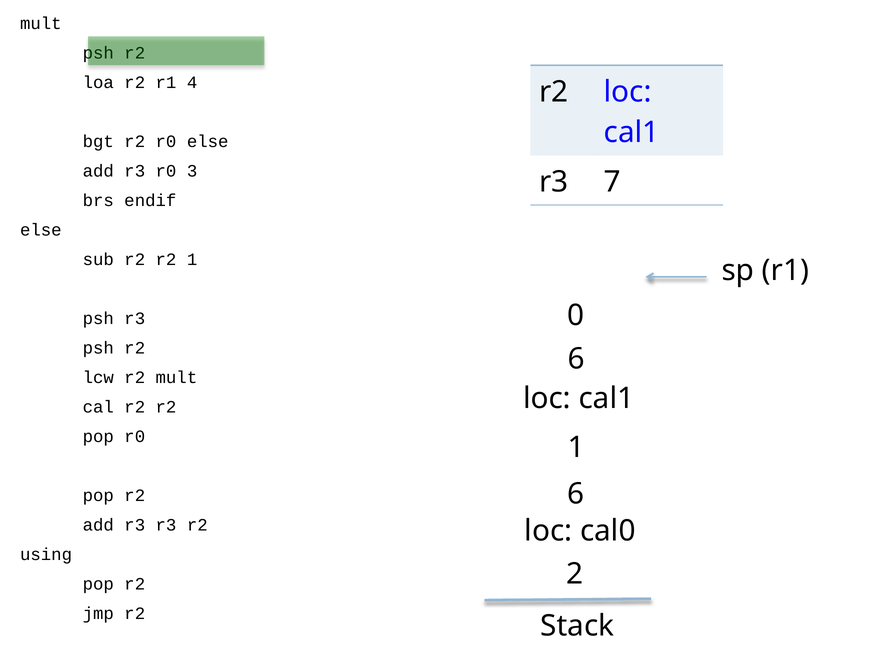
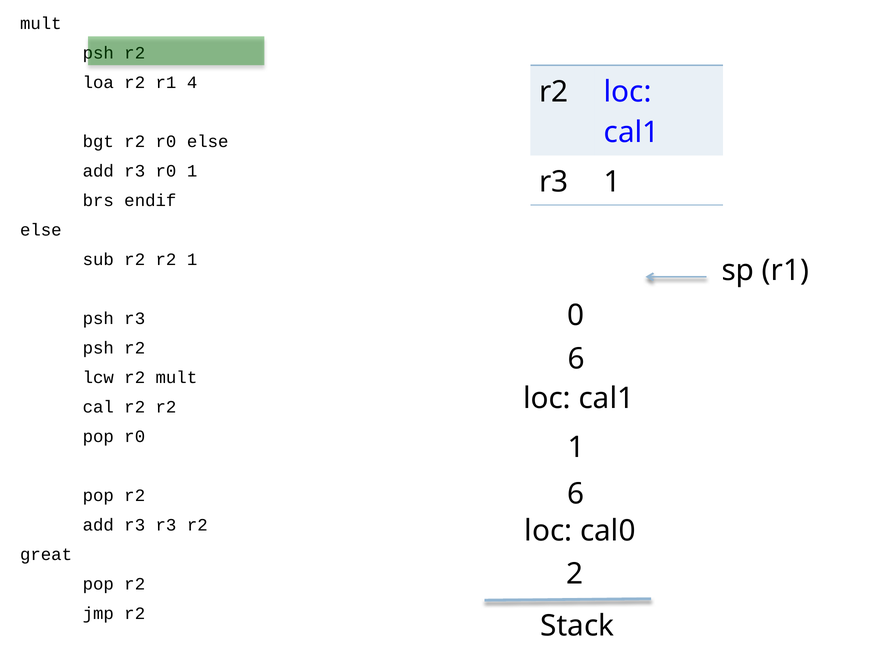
r0 3: 3 -> 1
r3 7: 7 -> 1
using: using -> great
